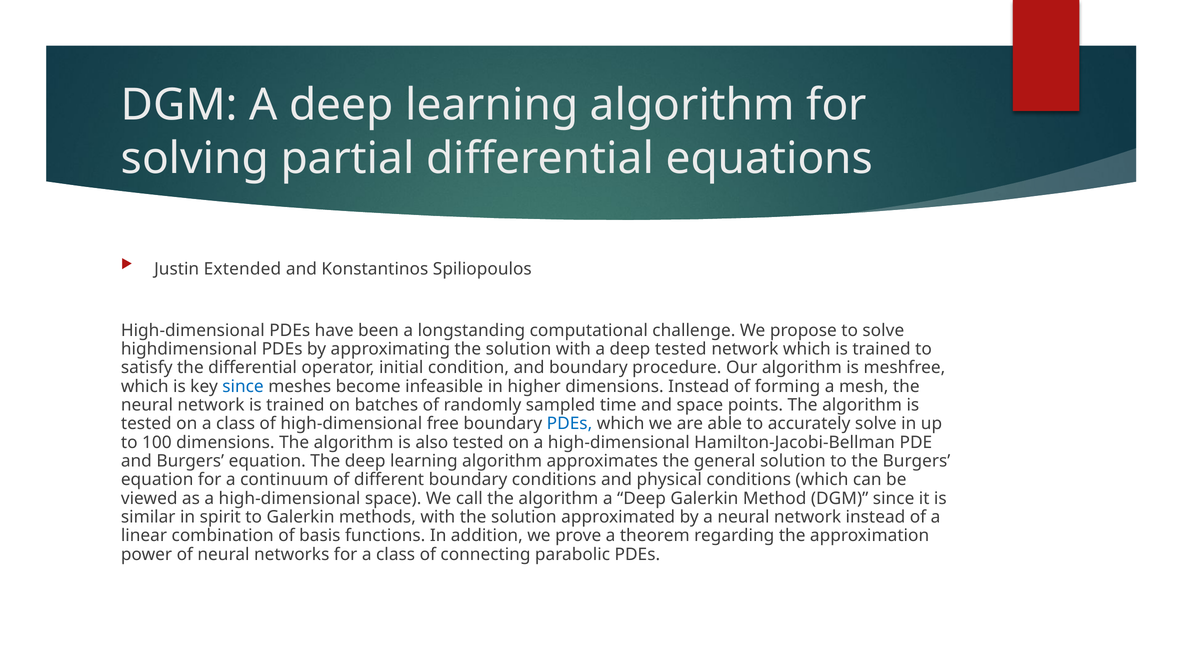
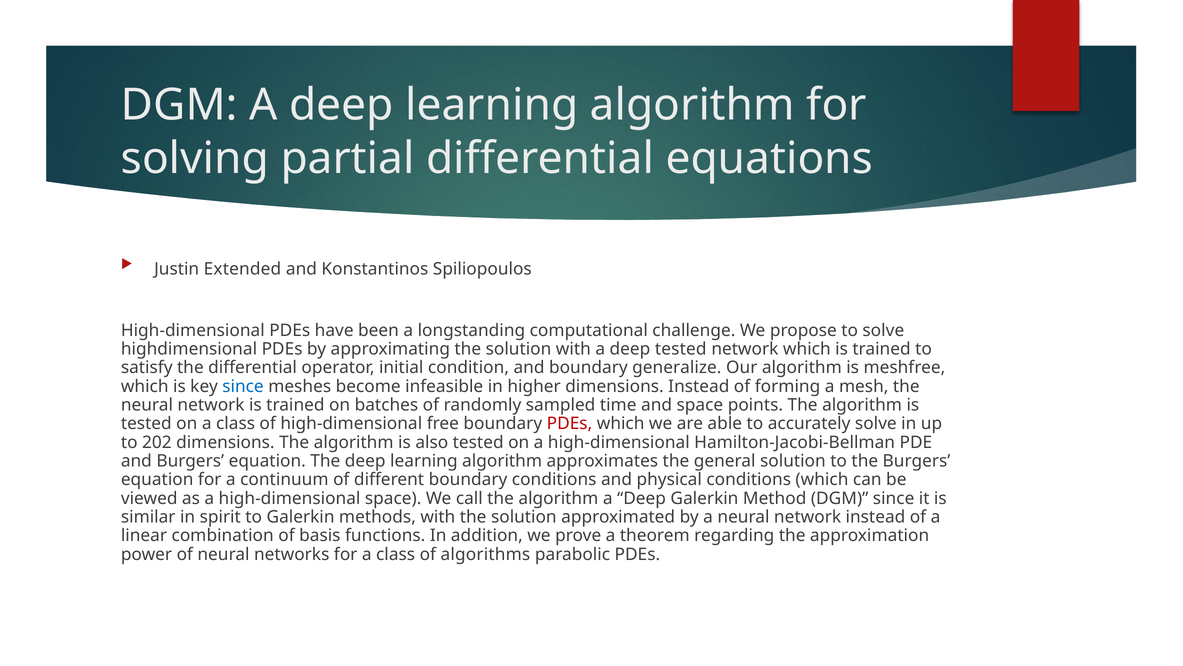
procedure: procedure -> generalize
PDEs at (569, 423) colour: blue -> red
100: 100 -> 202
connecting: connecting -> algorithms
